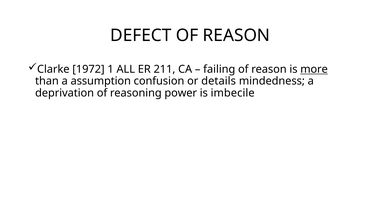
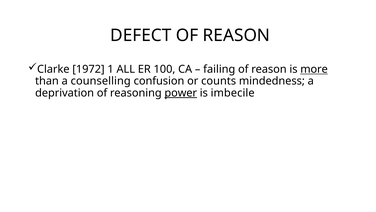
211: 211 -> 100
assumption: assumption -> counselling
details: details -> counts
power underline: none -> present
